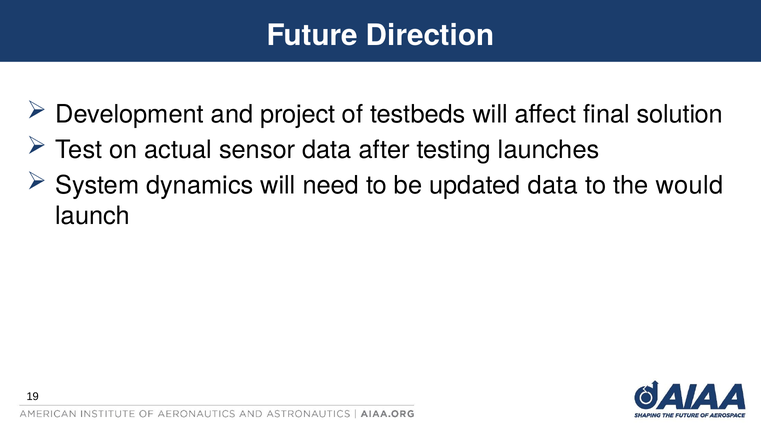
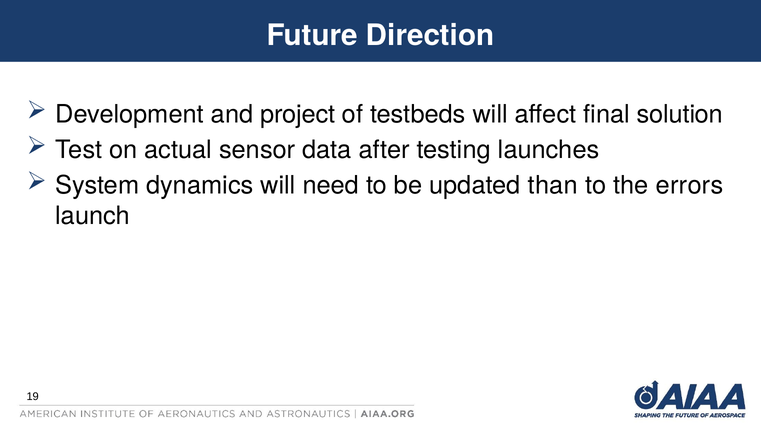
updated data: data -> than
would: would -> errors
